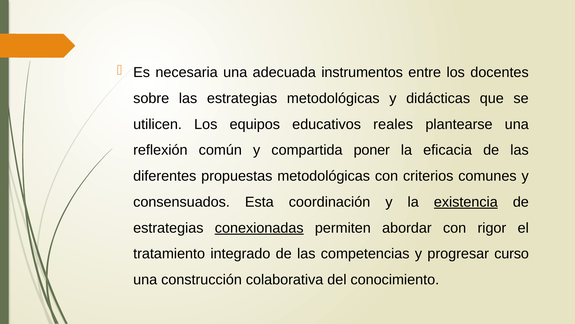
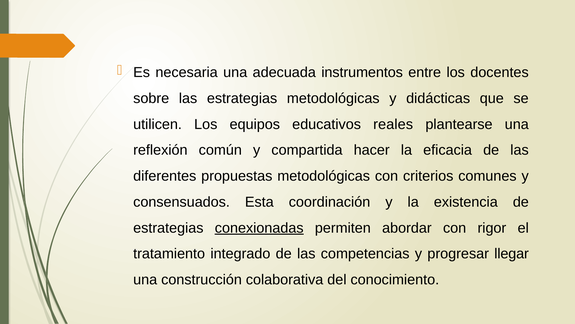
poner: poner -> hacer
existencia underline: present -> none
curso: curso -> llegar
